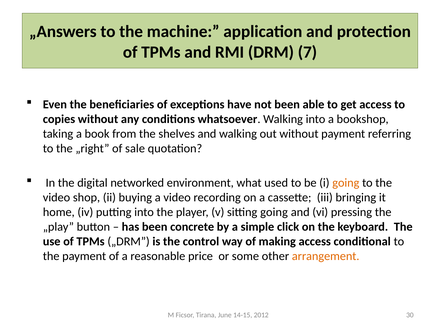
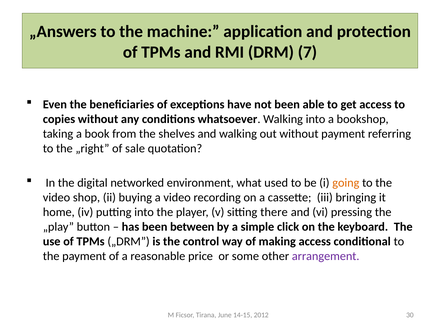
sitting going: going -> there
concrete: concrete -> between
arrangement colour: orange -> purple
